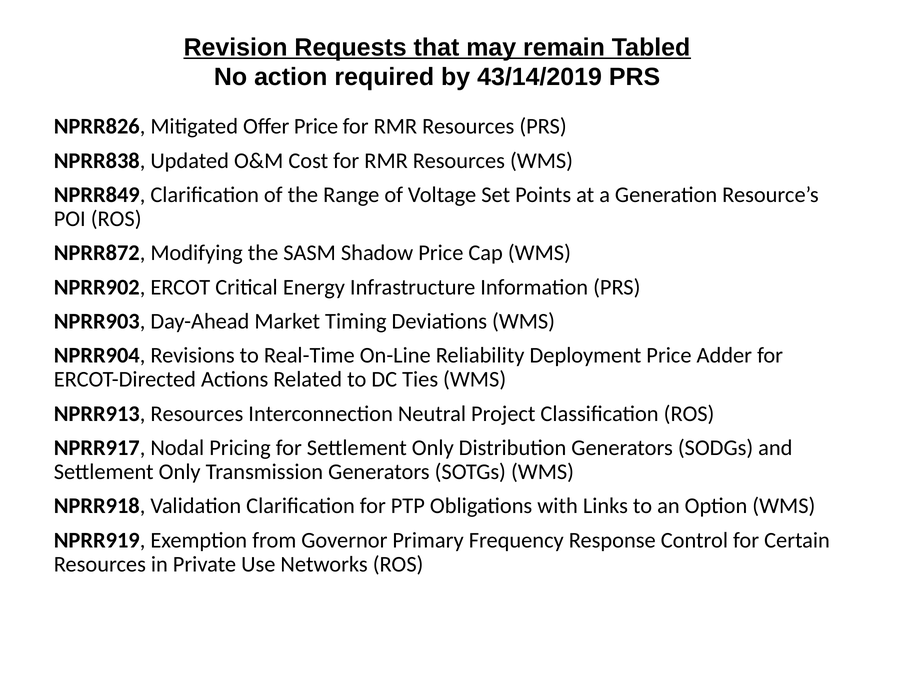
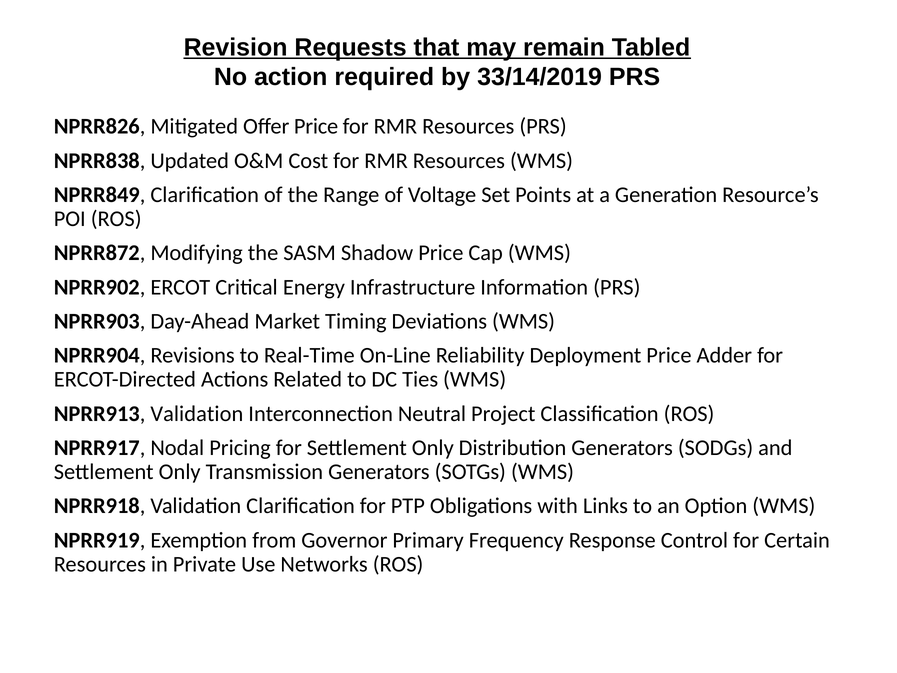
43/14/2019: 43/14/2019 -> 33/14/2019
NPRR913 Resources: Resources -> Validation
